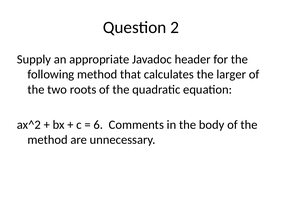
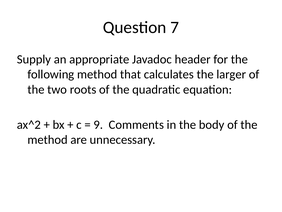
2: 2 -> 7
6: 6 -> 9
